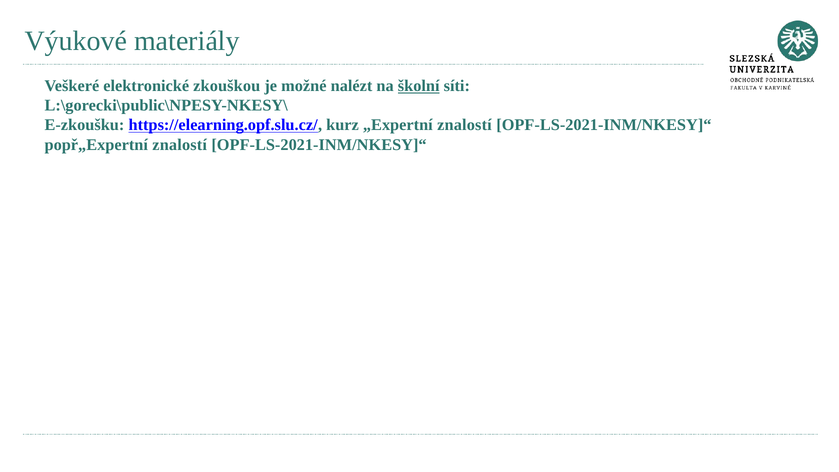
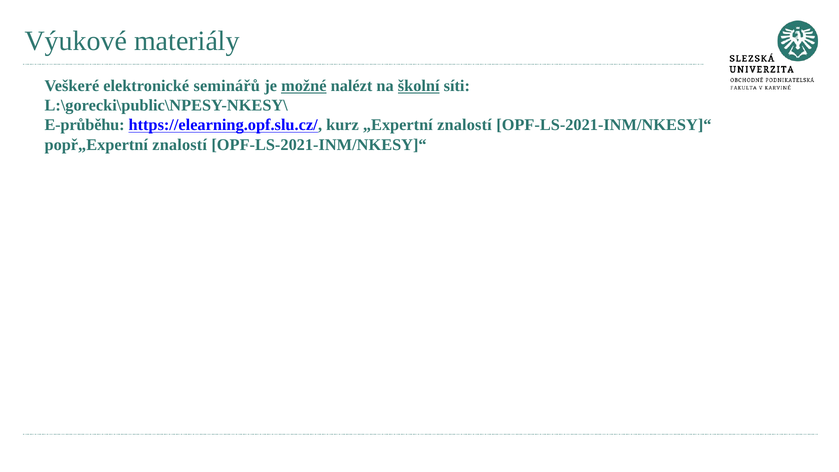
zkouškou: zkouškou -> seminářů
možné underline: none -> present
E-zkoušku: E-zkoušku -> E-průběhu
